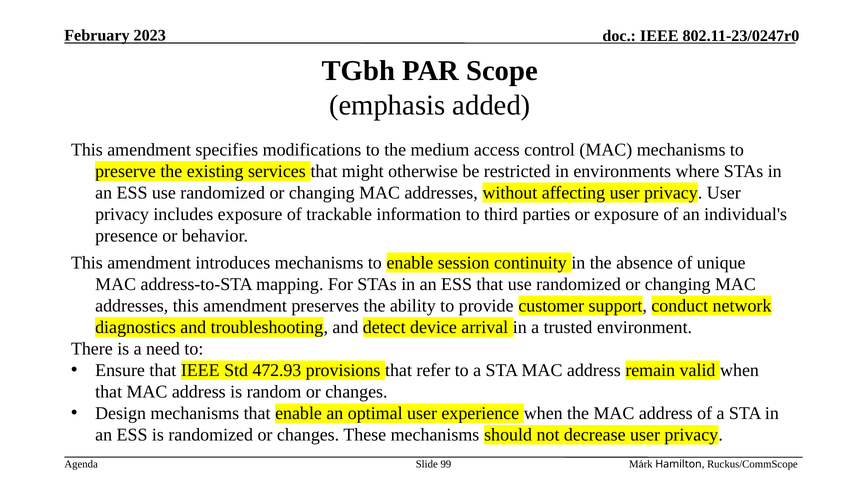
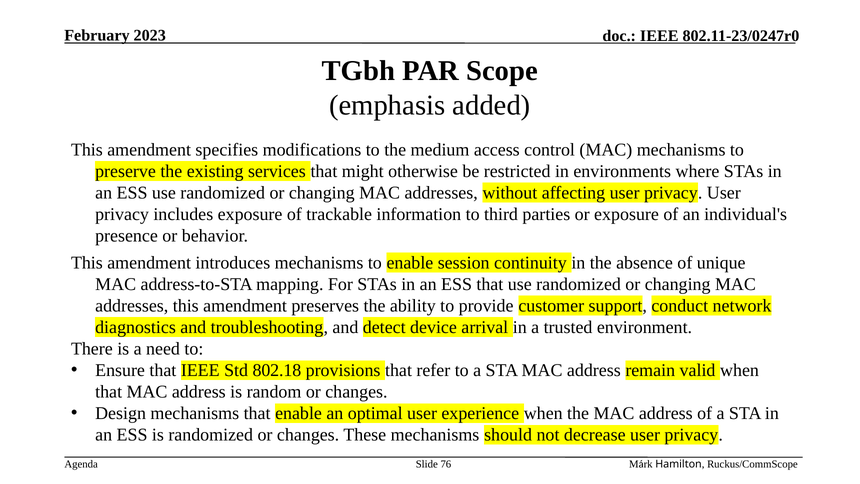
472.93: 472.93 -> 802.18
99: 99 -> 76
